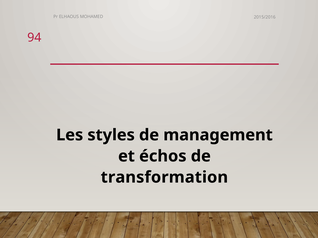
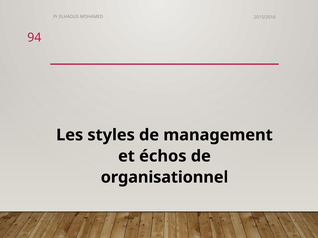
transformation: transformation -> organisationnel
